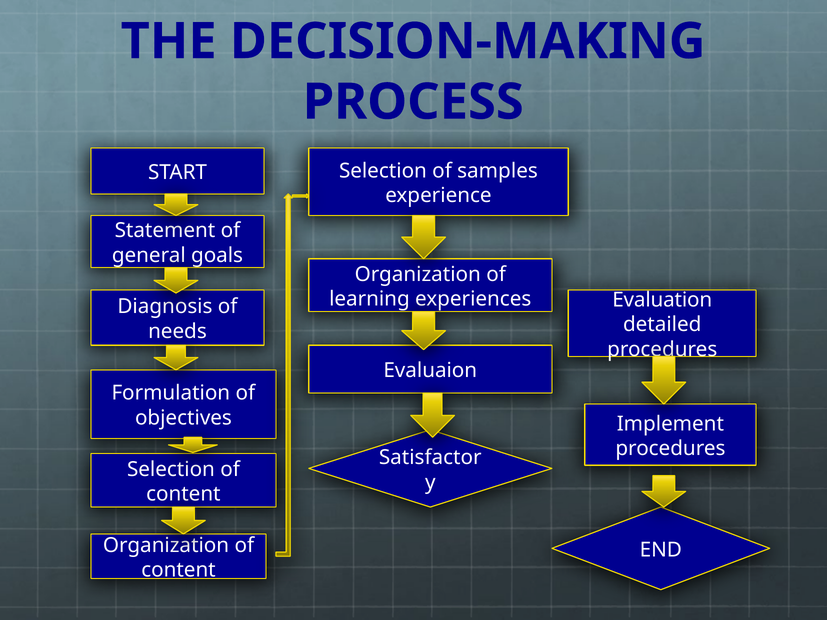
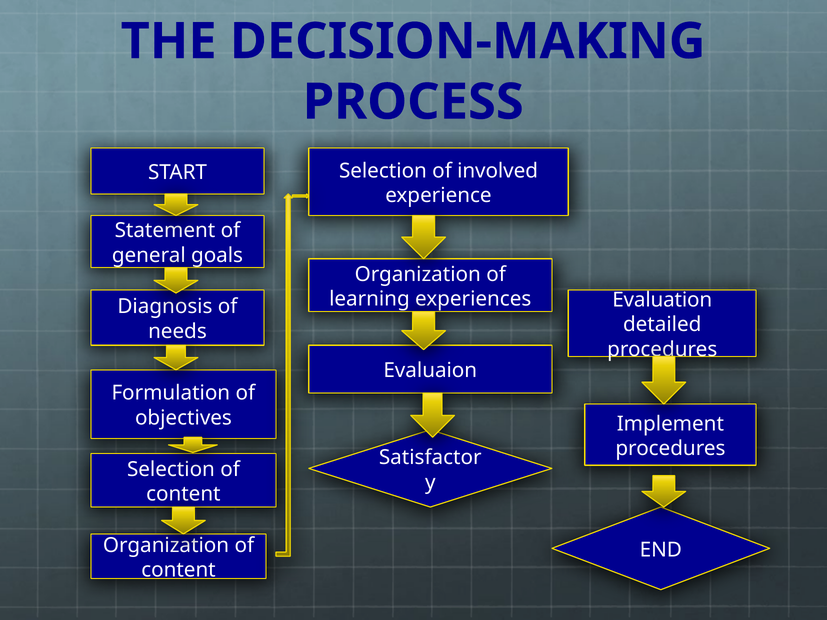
samples: samples -> involved
